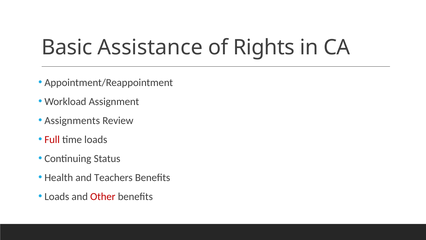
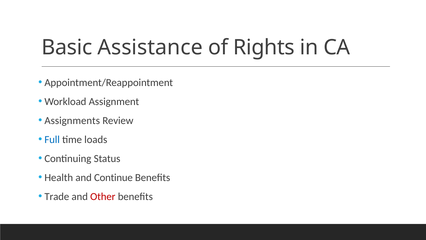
Full colour: red -> blue
Teachers: Teachers -> Continue
Loads at (57, 196): Loads -> Trade
